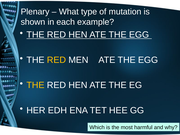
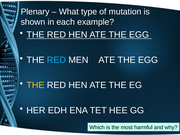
RED at (56, 60) colour: yellow -> light blue
